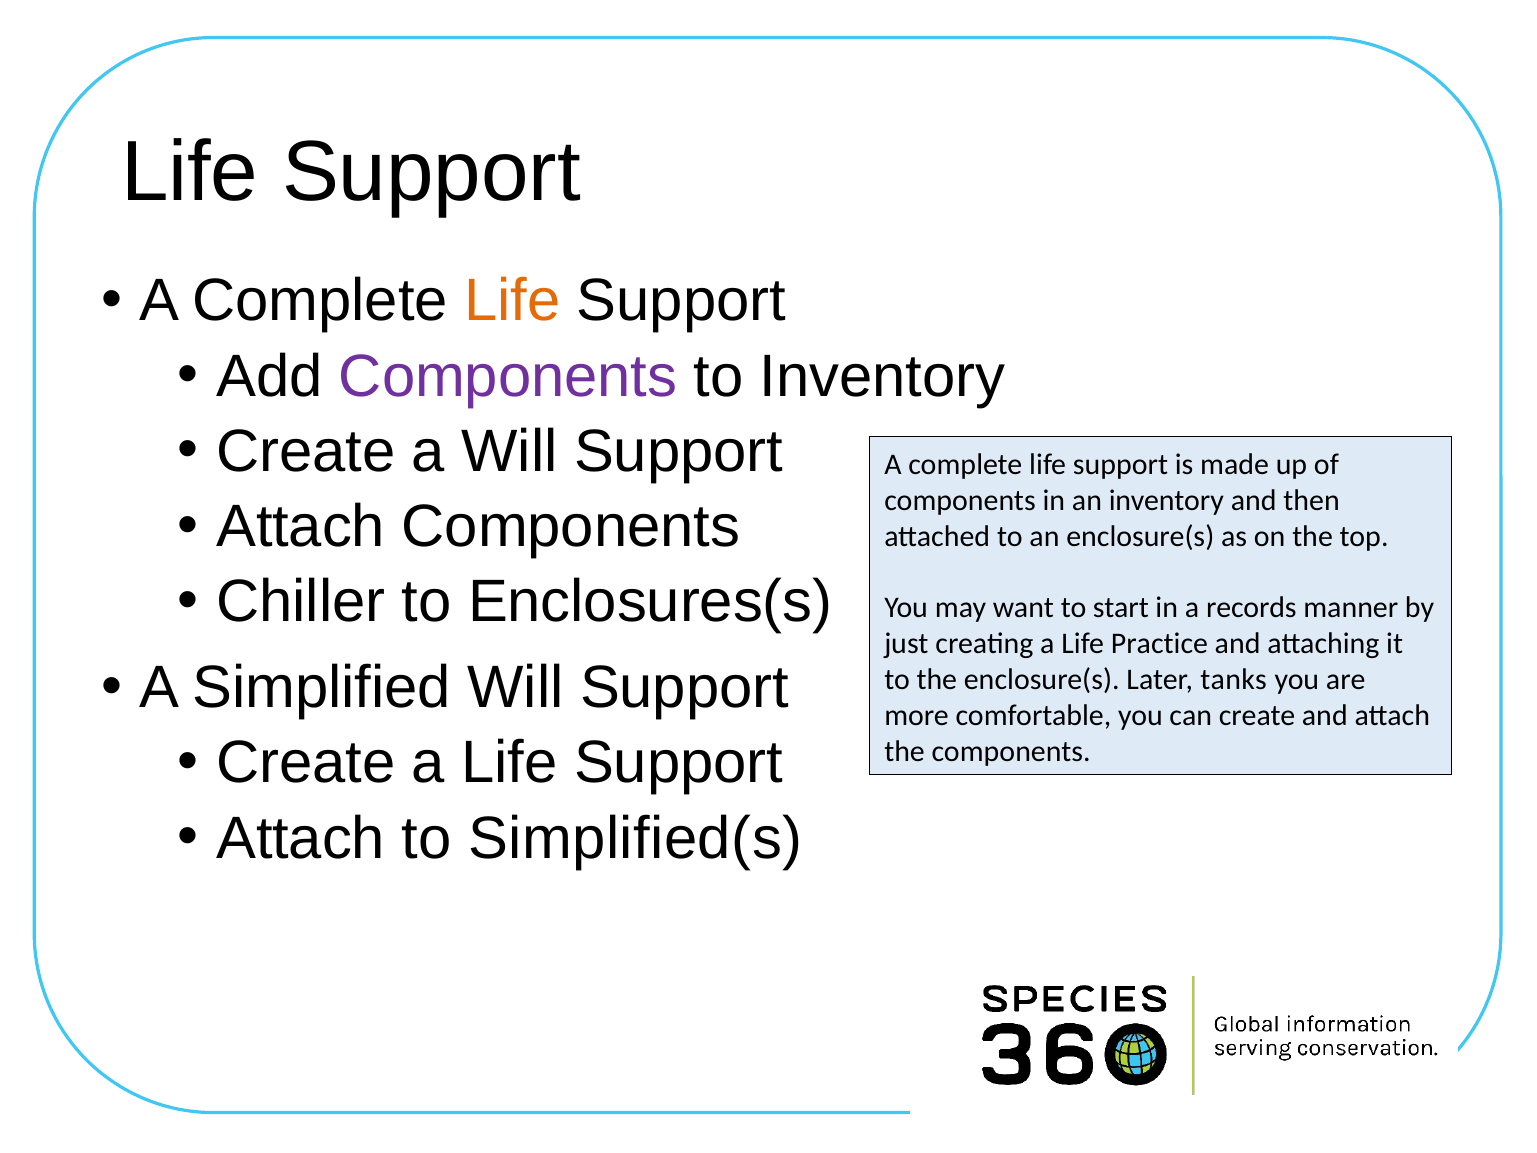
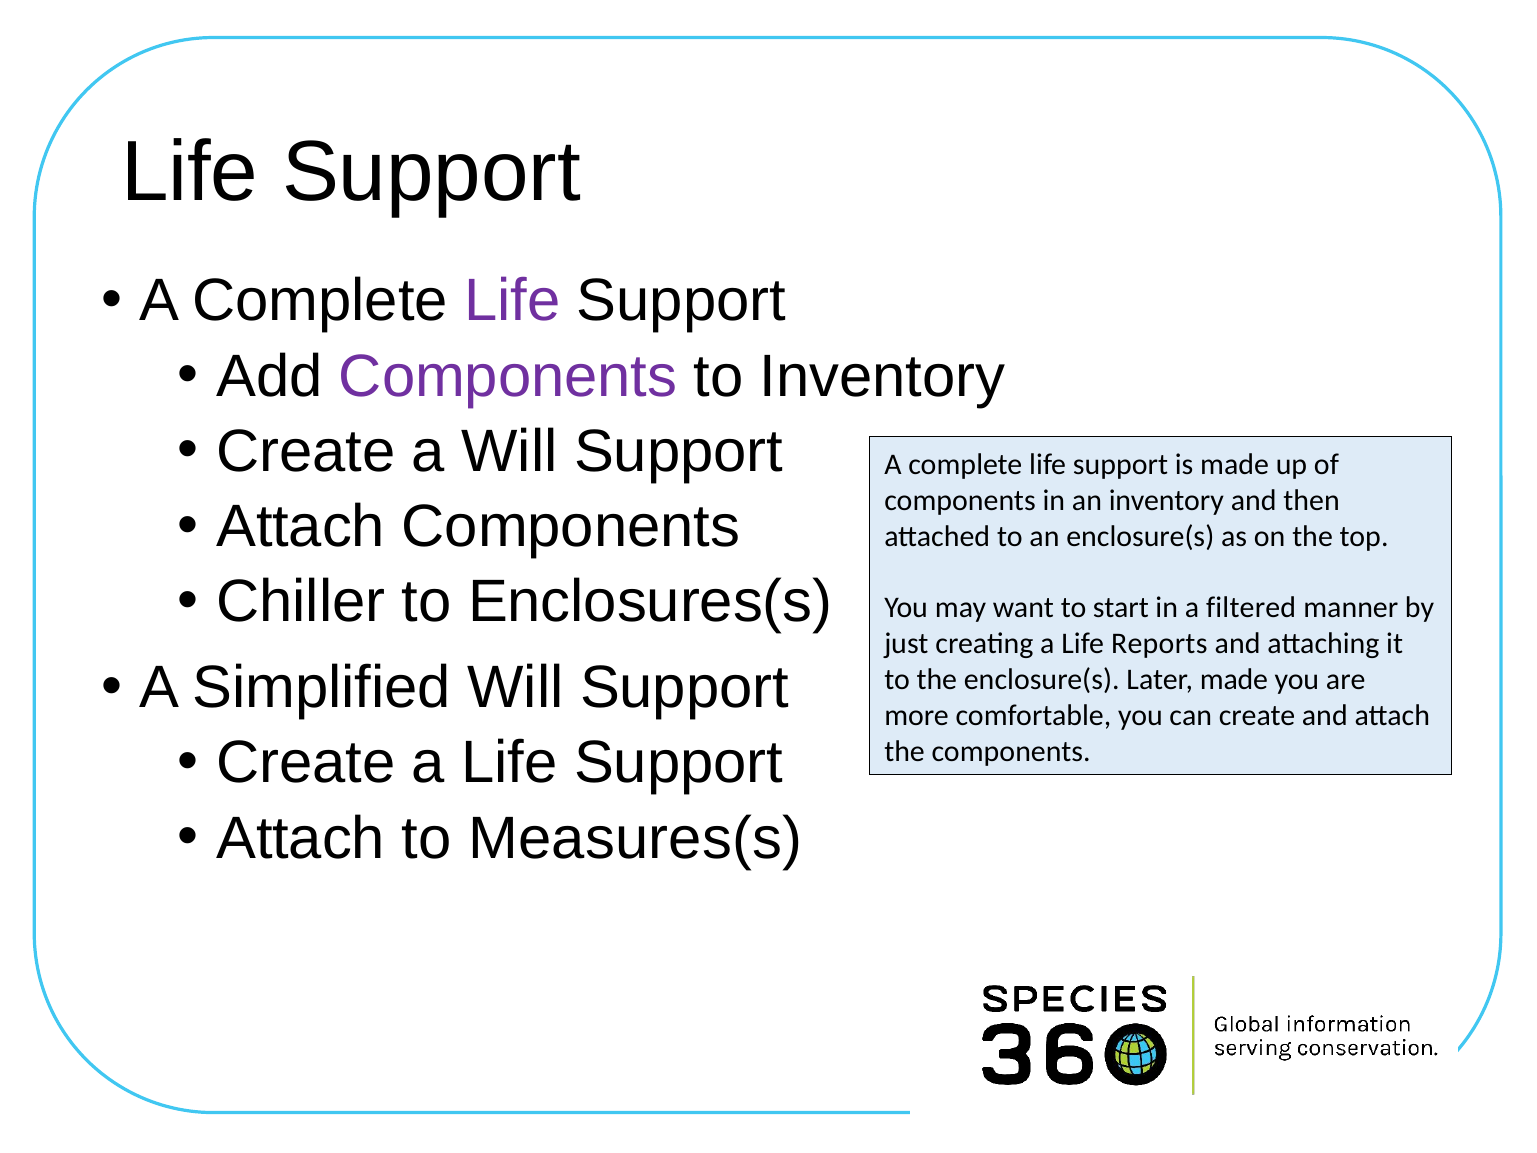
Life at (512, 301) colour: orange -> purple
records: records -> filtered
Practice: Practice -> Reports
Later tanks: tanks -> made
Simplified(s: Simplified(s -> Measures(s
